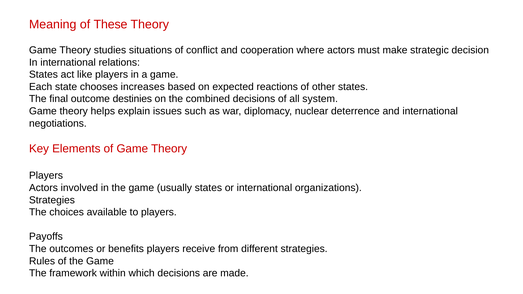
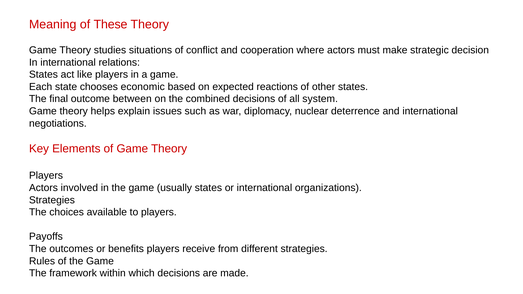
increases: increases -> economic
destinies: destinies -> between
